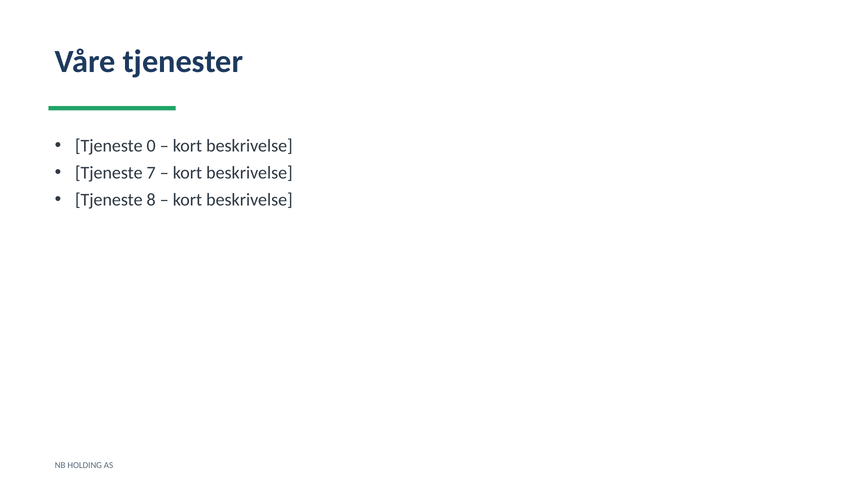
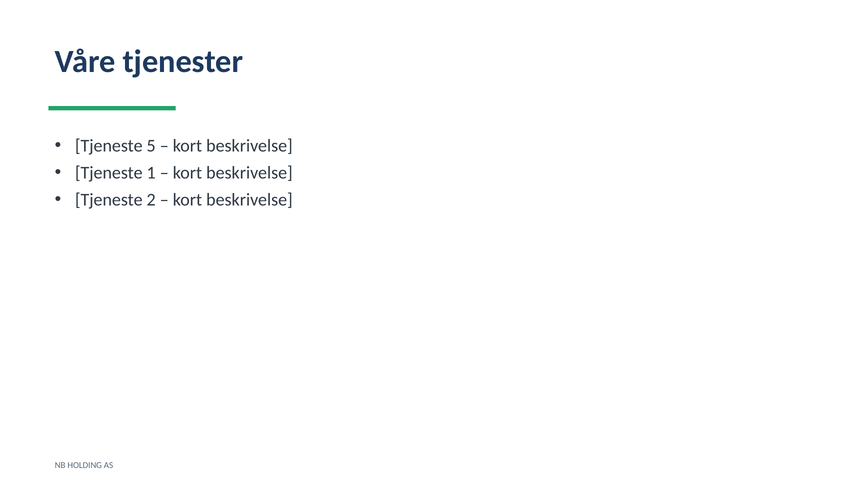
0: 0 -> 5
7: 7 -> 1
8: 8 -> 2
